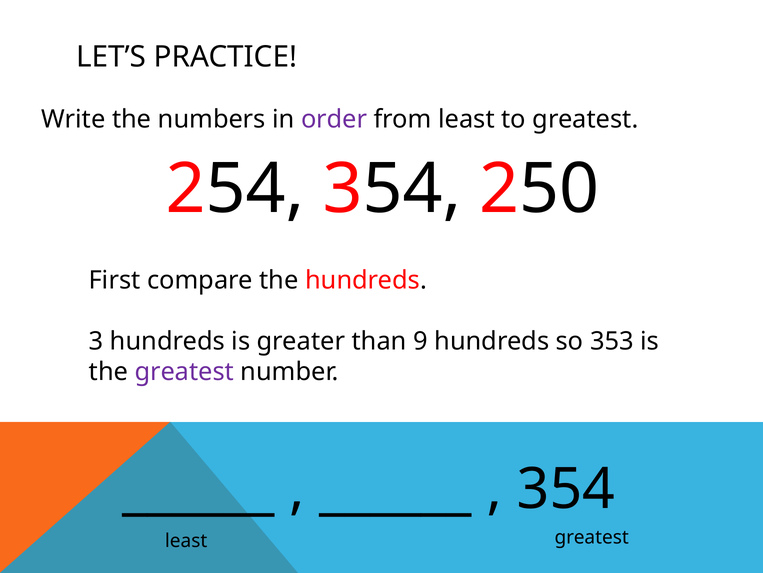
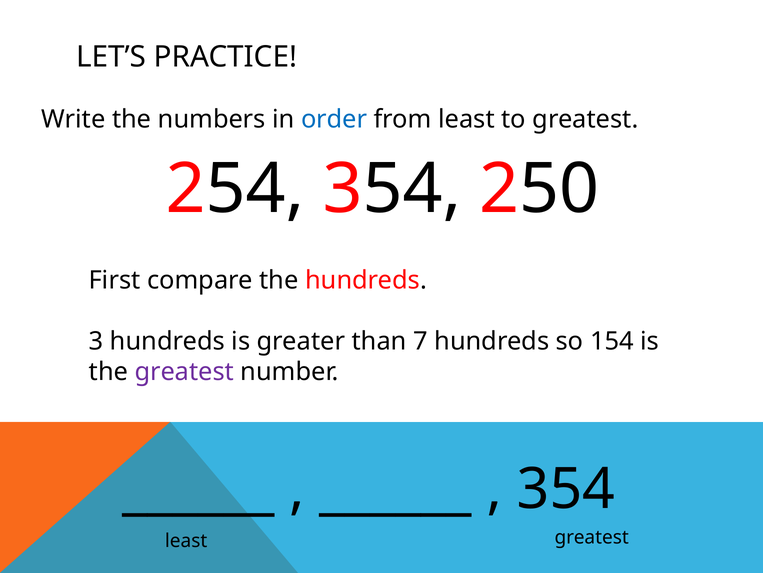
order colour: purple -> blue
9: 9 -> 7
353: 353 -> 154
